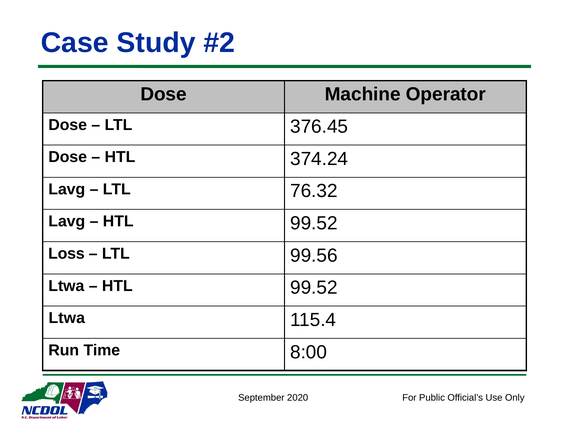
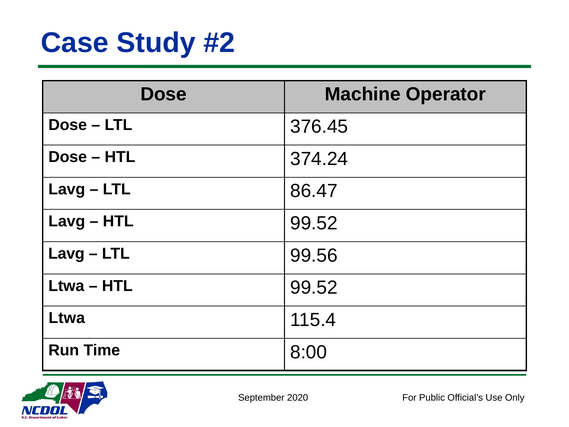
76.32: 76.32 -> 86.47
Loss at (66, 253): Loss -> Lavg
